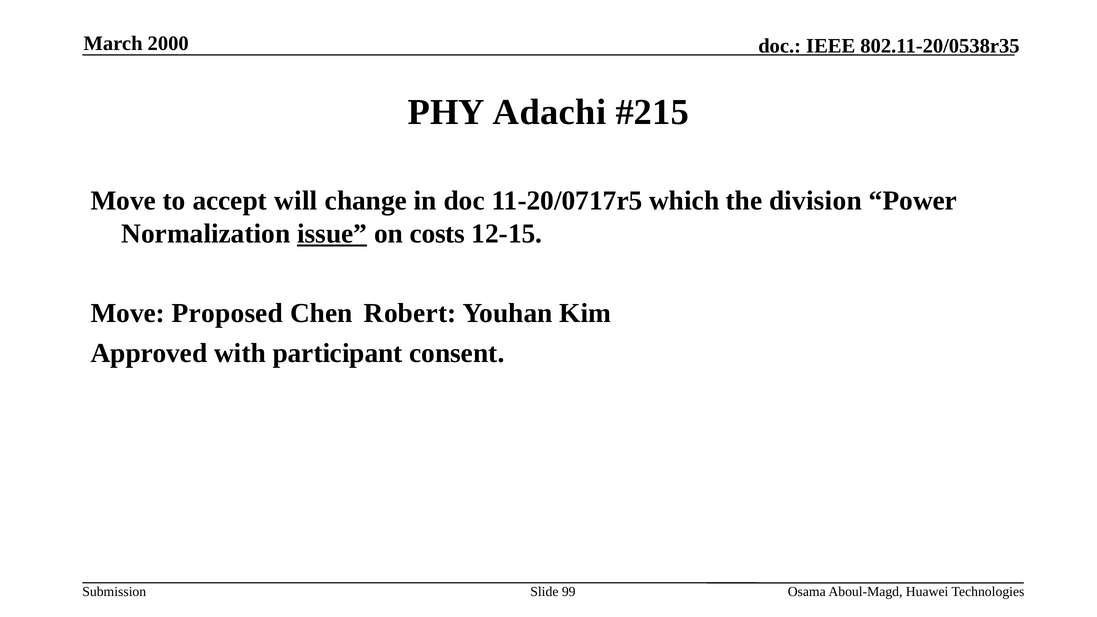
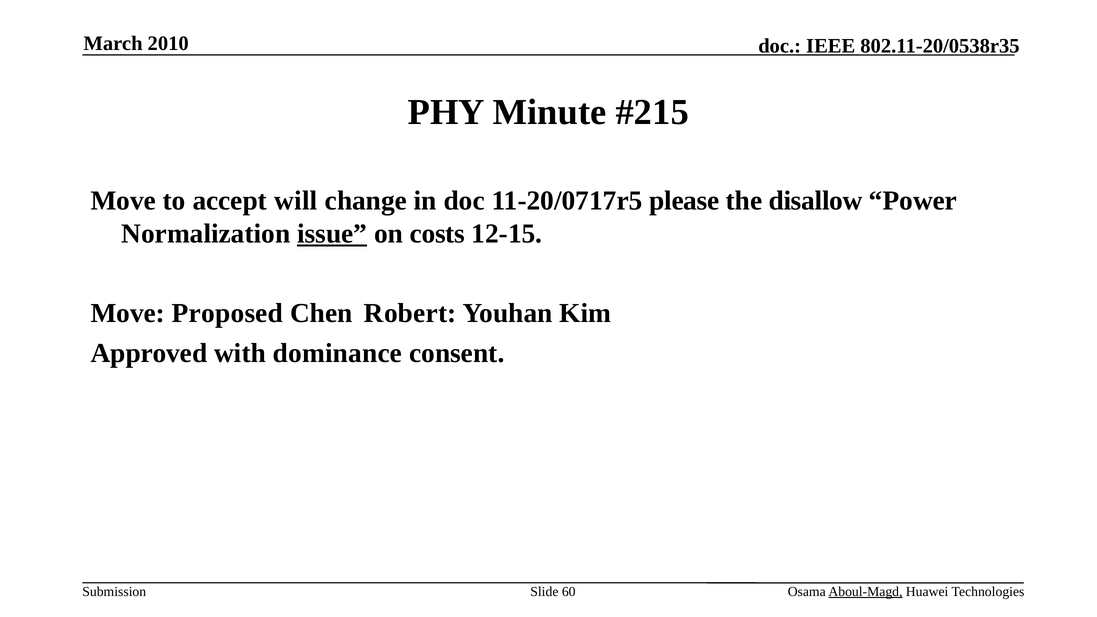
2000: 2000 -> 2010
Adachi: Adachi -> Minute
which: which -> please
division: division -> disallow
participant: participant -> dominance
99: 99 -> 60
Aboul-Magd underline: none -> present
